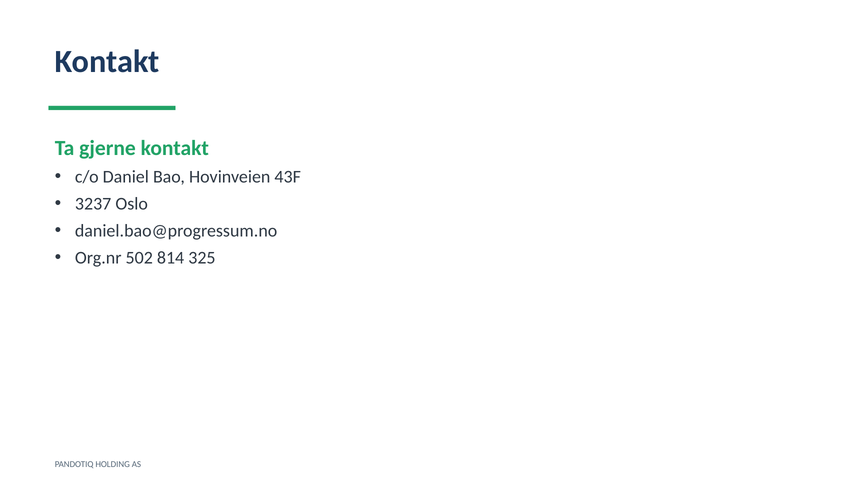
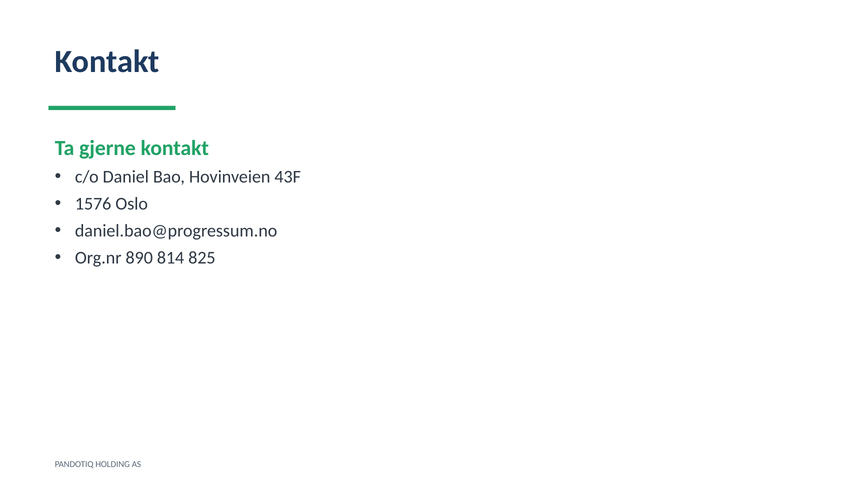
3237: 3237 -> 1576
502: 502 -> 890
325: 325 -> 825
